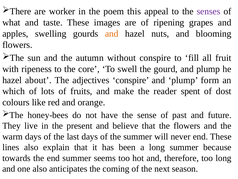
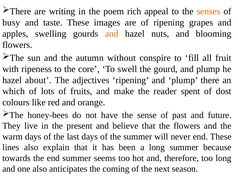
worker: worker -> writing
this: this -> rich
senses colour: purple -> orange
what: what -> busy
adjectives conspire: conspire -> ripening
form: form -> there
